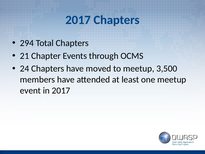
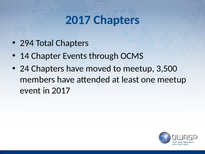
21: 21 -> 14
